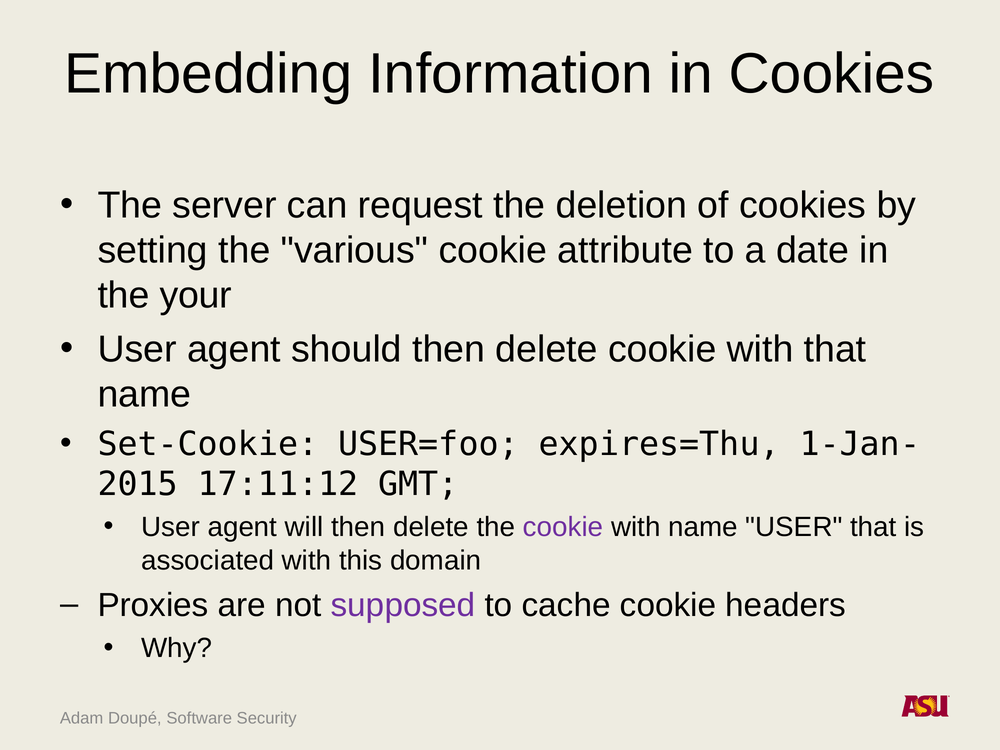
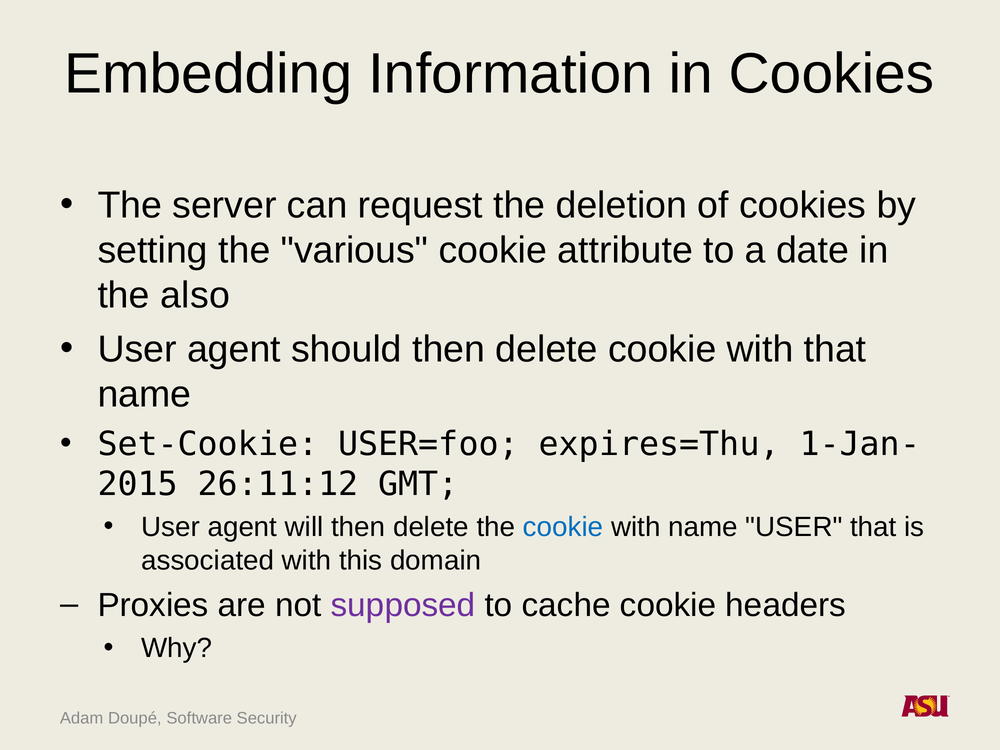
your: your -> also
17:11:12: 17:11:12 -> 26:11:12
cookie at (563, 527) colour: purple -> blue
